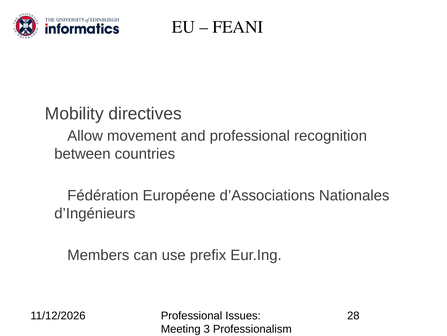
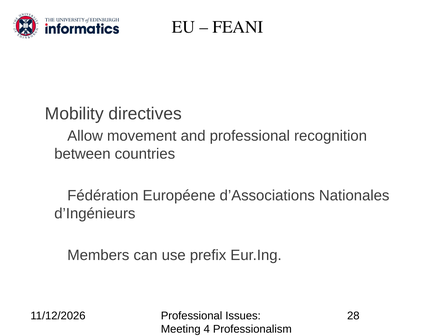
3: 3 -> 4
